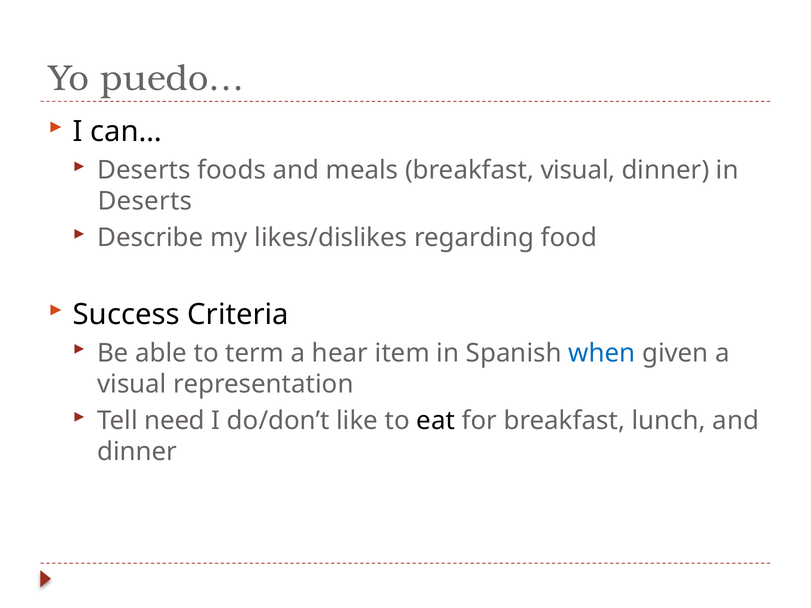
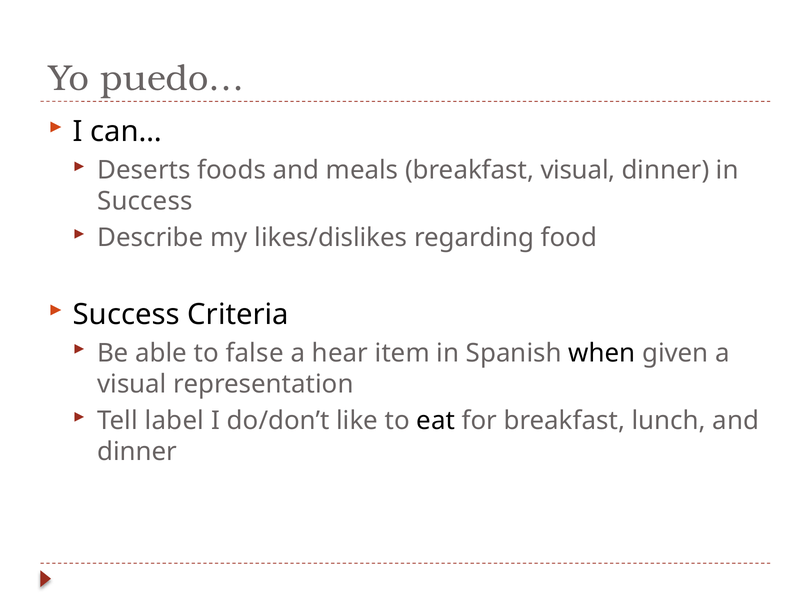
Deserts at (145, 201): Deserts -> Success
term: term -> false
when colour: blue -> black
need: need -> label
